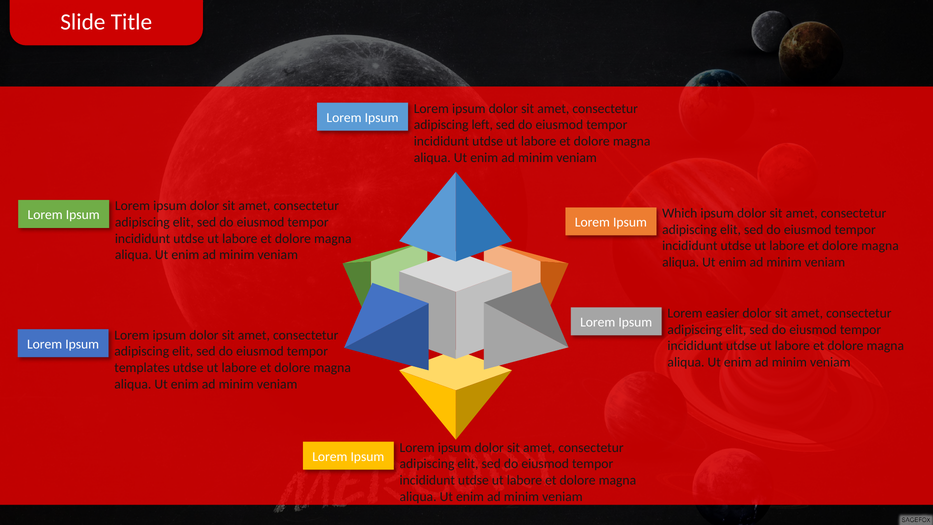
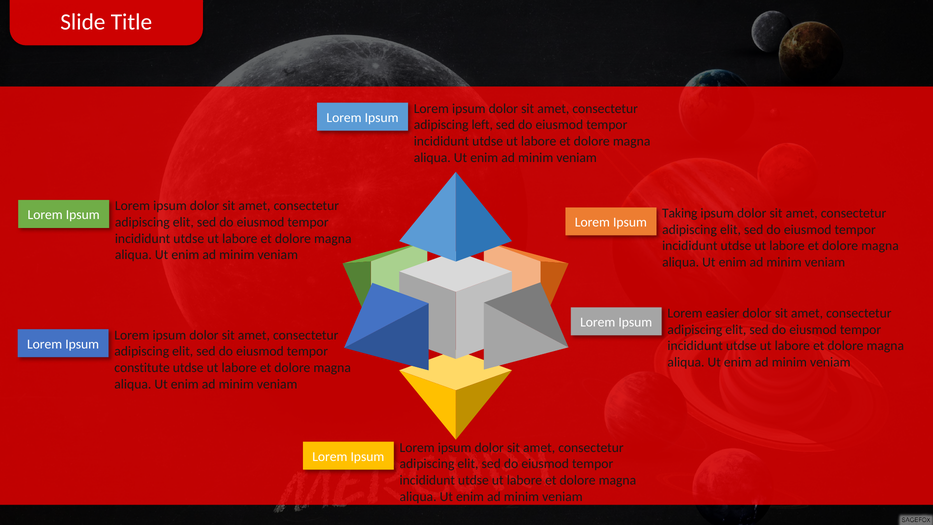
Which: Which -> Taking
templates: templates -> constitute
